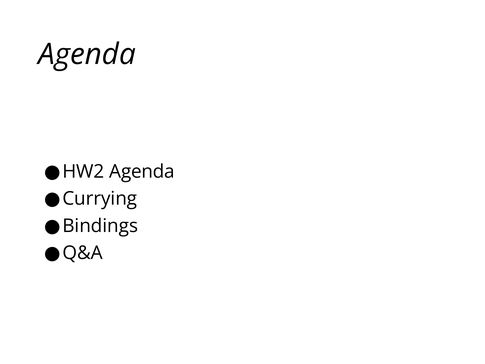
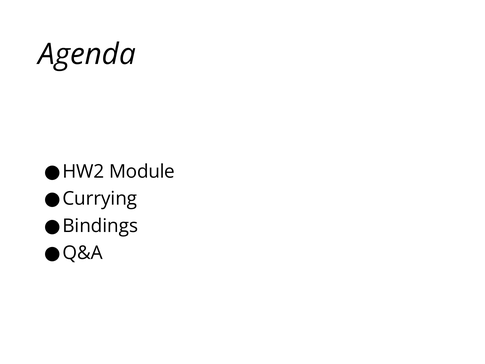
HW2 Agenda: Agenda -> Module
